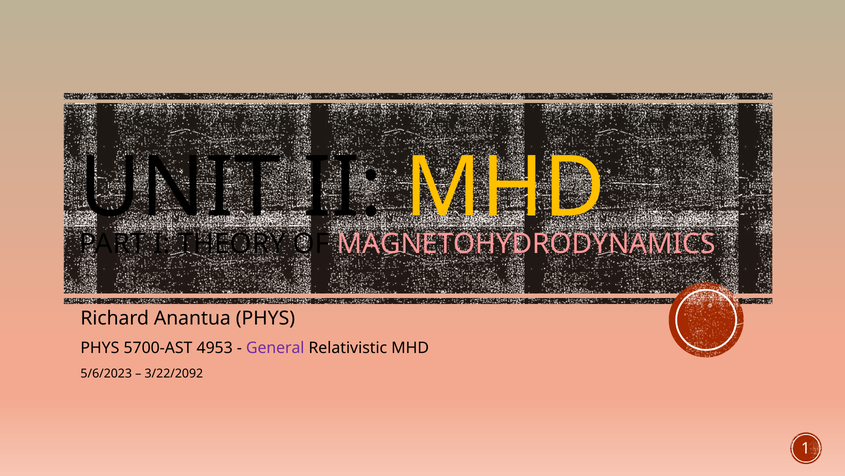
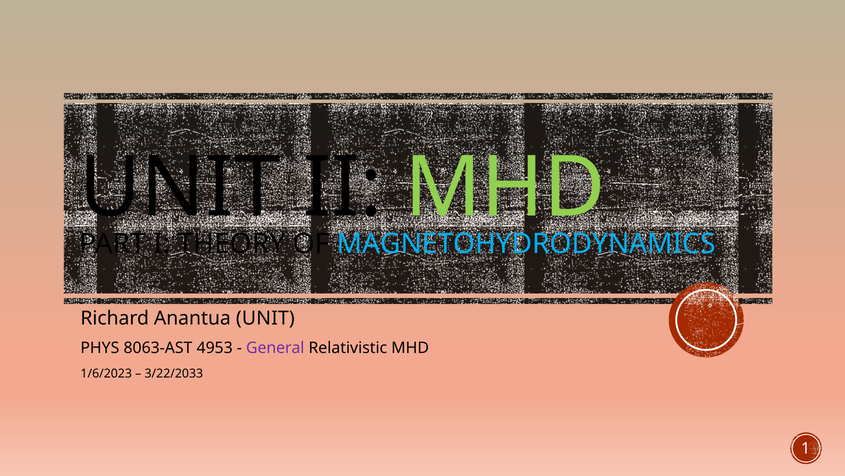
MHD at (505, 187) colour: yellow -> light green
MAGNETOHYDRODYNAMICS colour: pink -> light blue
Anantua PHYS: PHYS -> UNIT
5700-AST: 5700-AST -> 8063-AST
5/6/2023: 5/6/2023 -> 1/6/2023
3/22/2092: 3/22/2092 -> 3/22/2033
